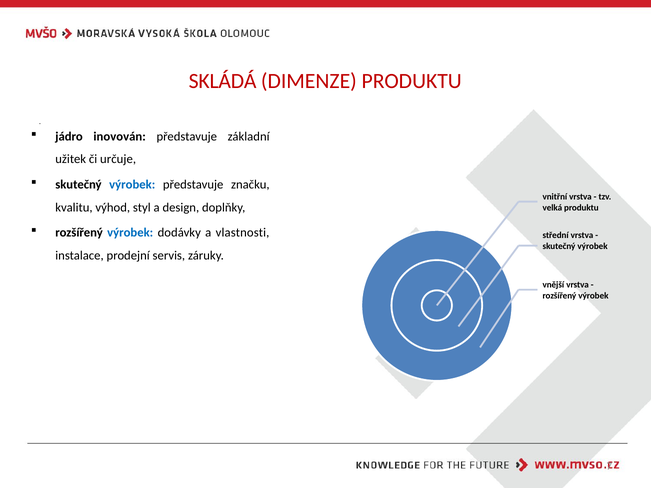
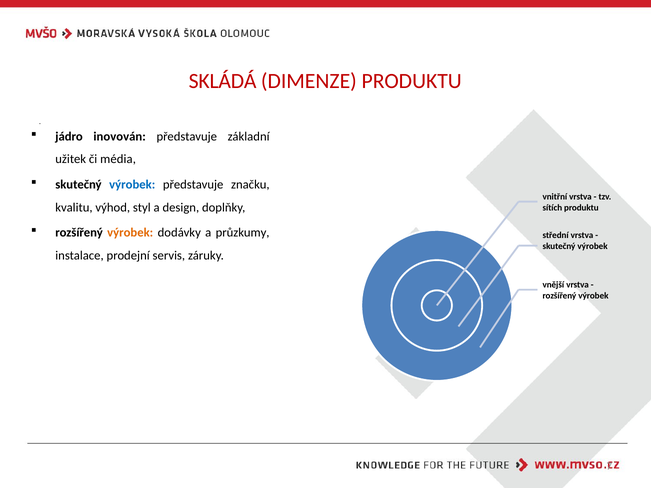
určuje: určuje -> média
velká: velká -> sítích
výrobek at (130, 233) colour: blue -> orange
vlastnosti: vlastnosti -> průzkumy
